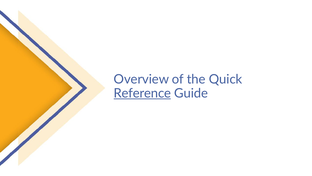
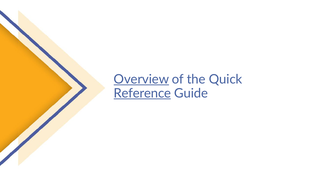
Overview underline: none -> present
